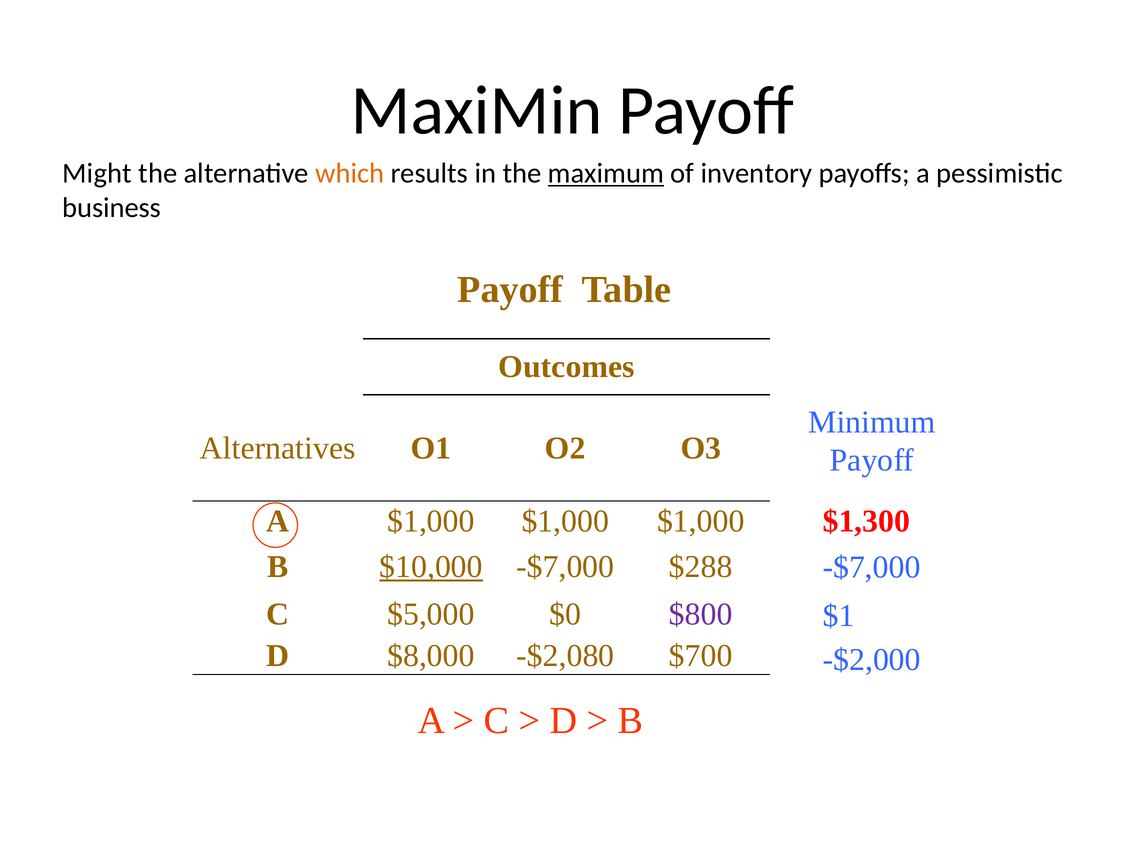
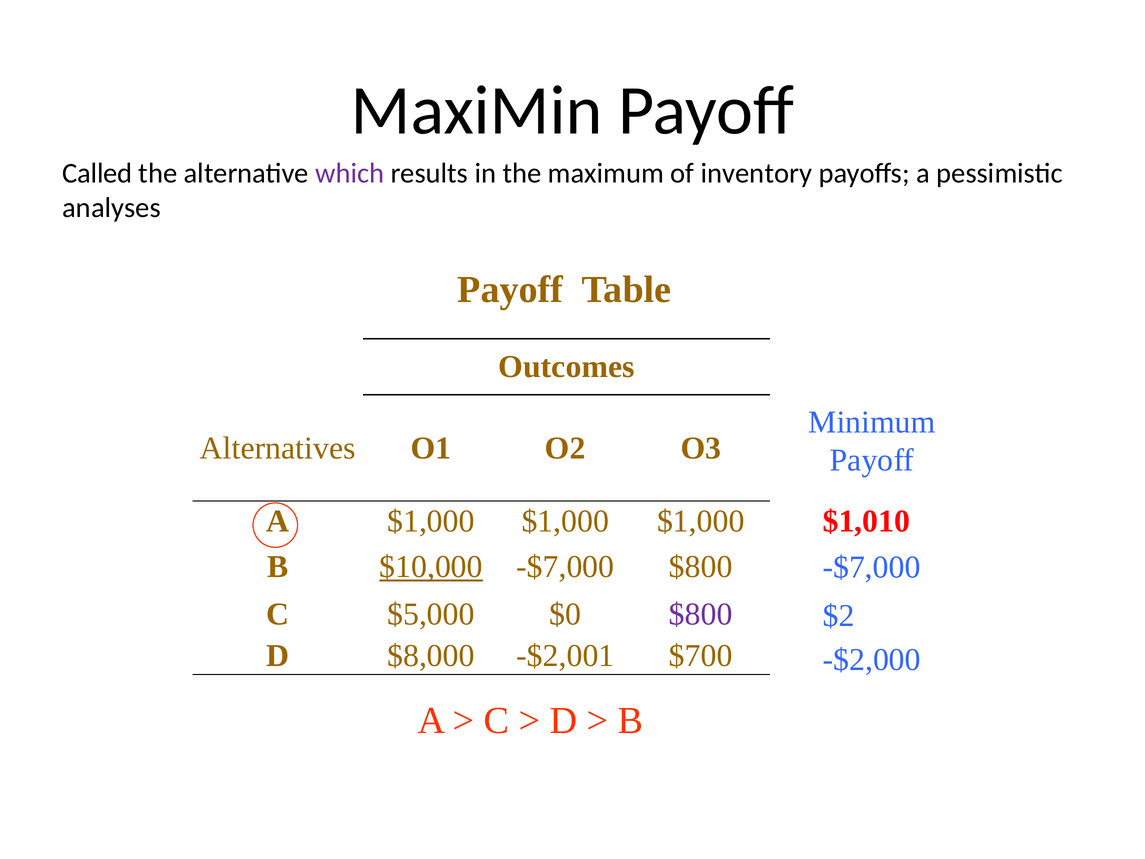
Might: Might -> Called
which colour: orange -> purple
maximum underline: present -> none
business: business -> analyses
$1,300: $1,300 -> $1,010
-$7,000 $288: $288 -> $800
$1: $1 -> $2
-$2,080: -$2,080 -> -$2,001
